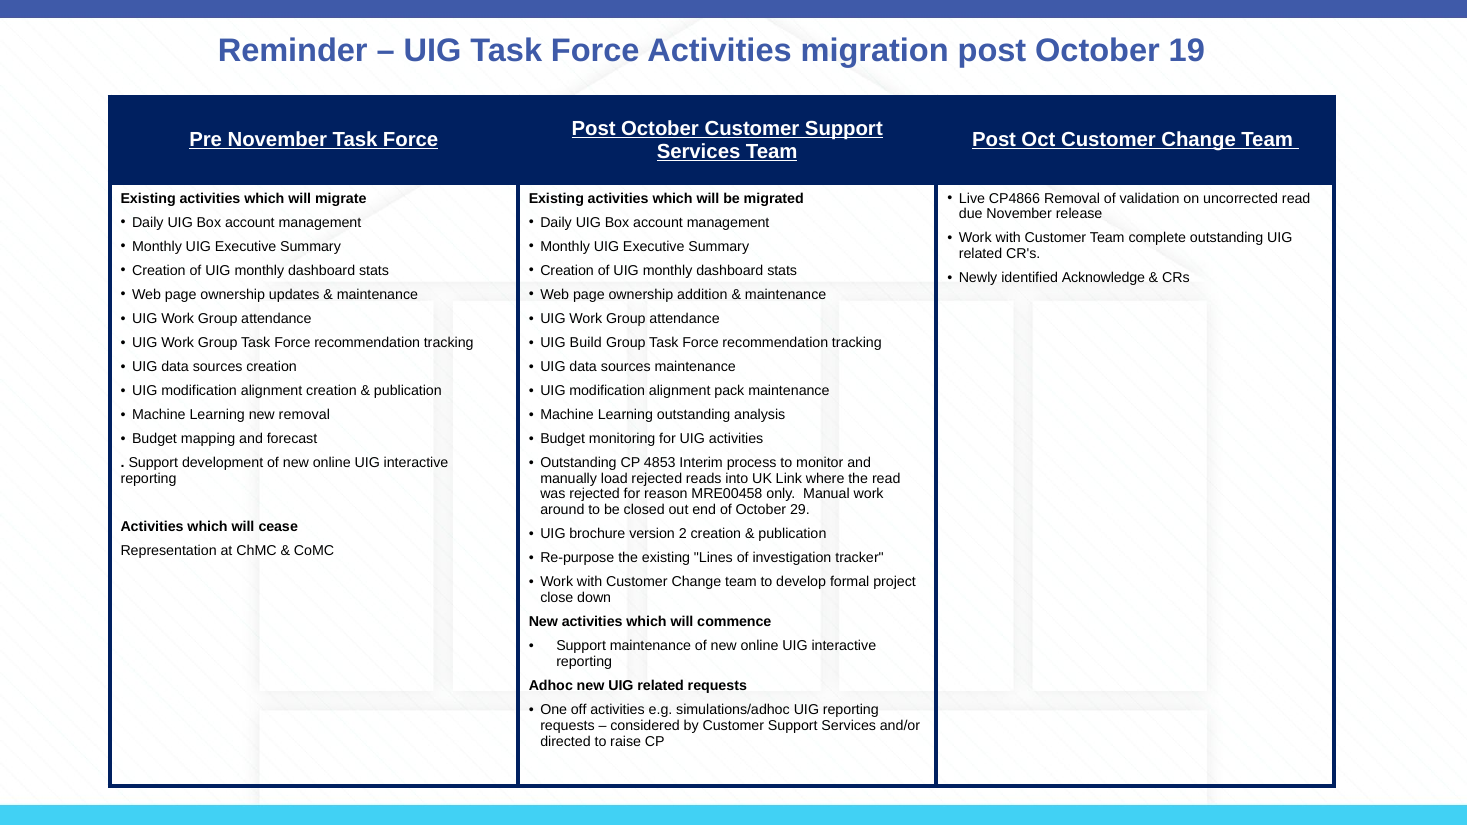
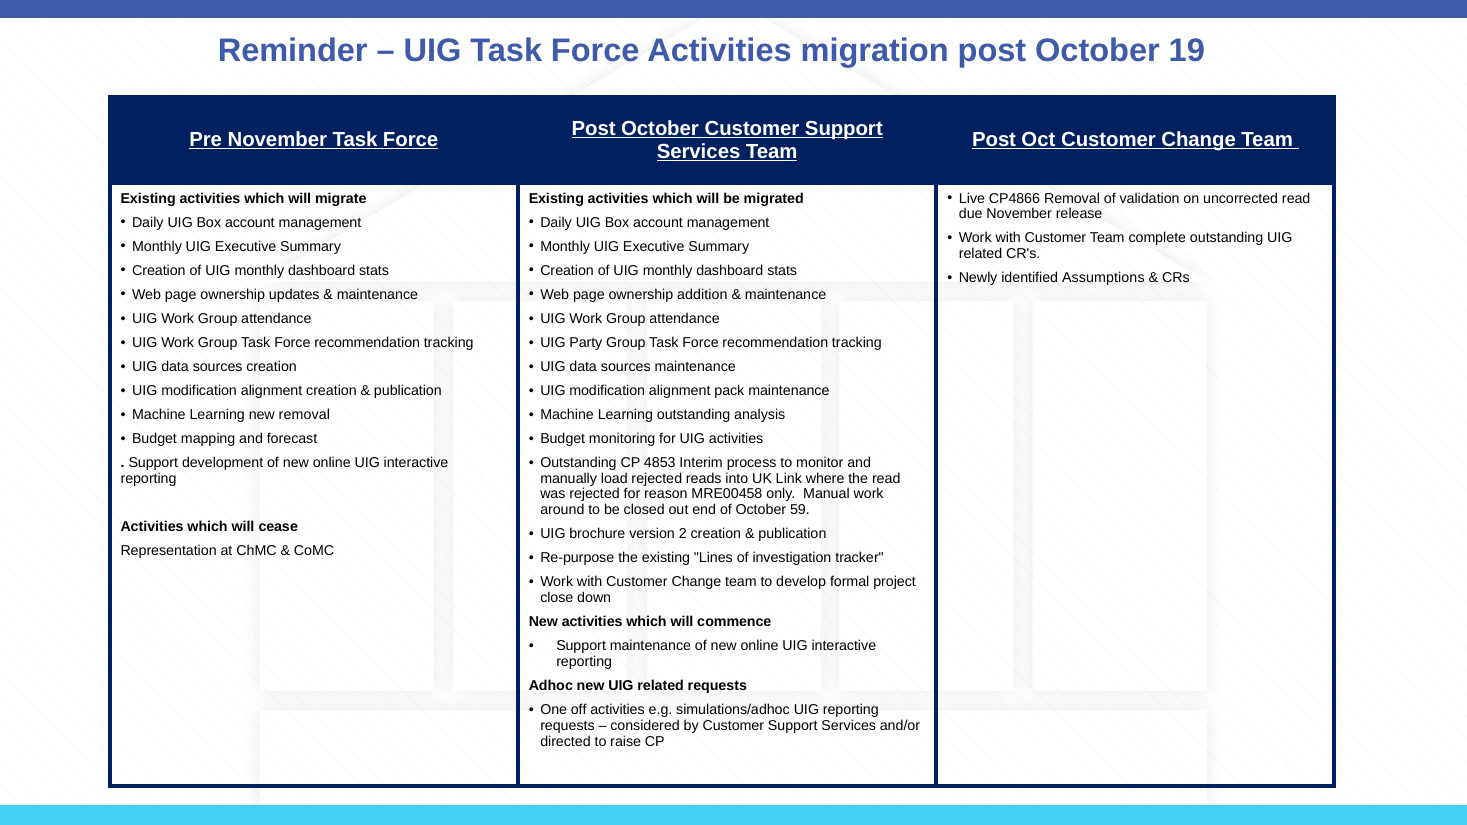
Acknowledge: Acknowledge -> Assumptions
Build: Build -> Party
29: 29 -> 59
